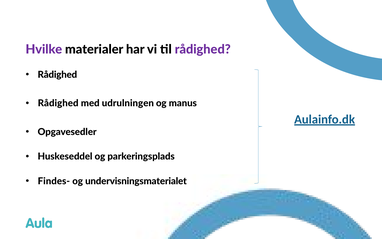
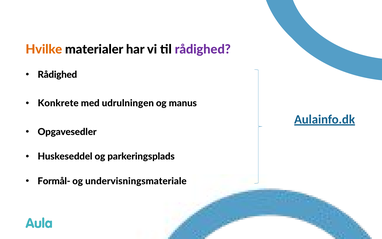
Hvilke colour: purple -> orange
Rådighed at (58, 103): Rådighed -> Konkrete
Findes-: Findes- -> Formål-
undervisningsmaterialet: undervisningsmaterialet -> undervisningsmateriale
